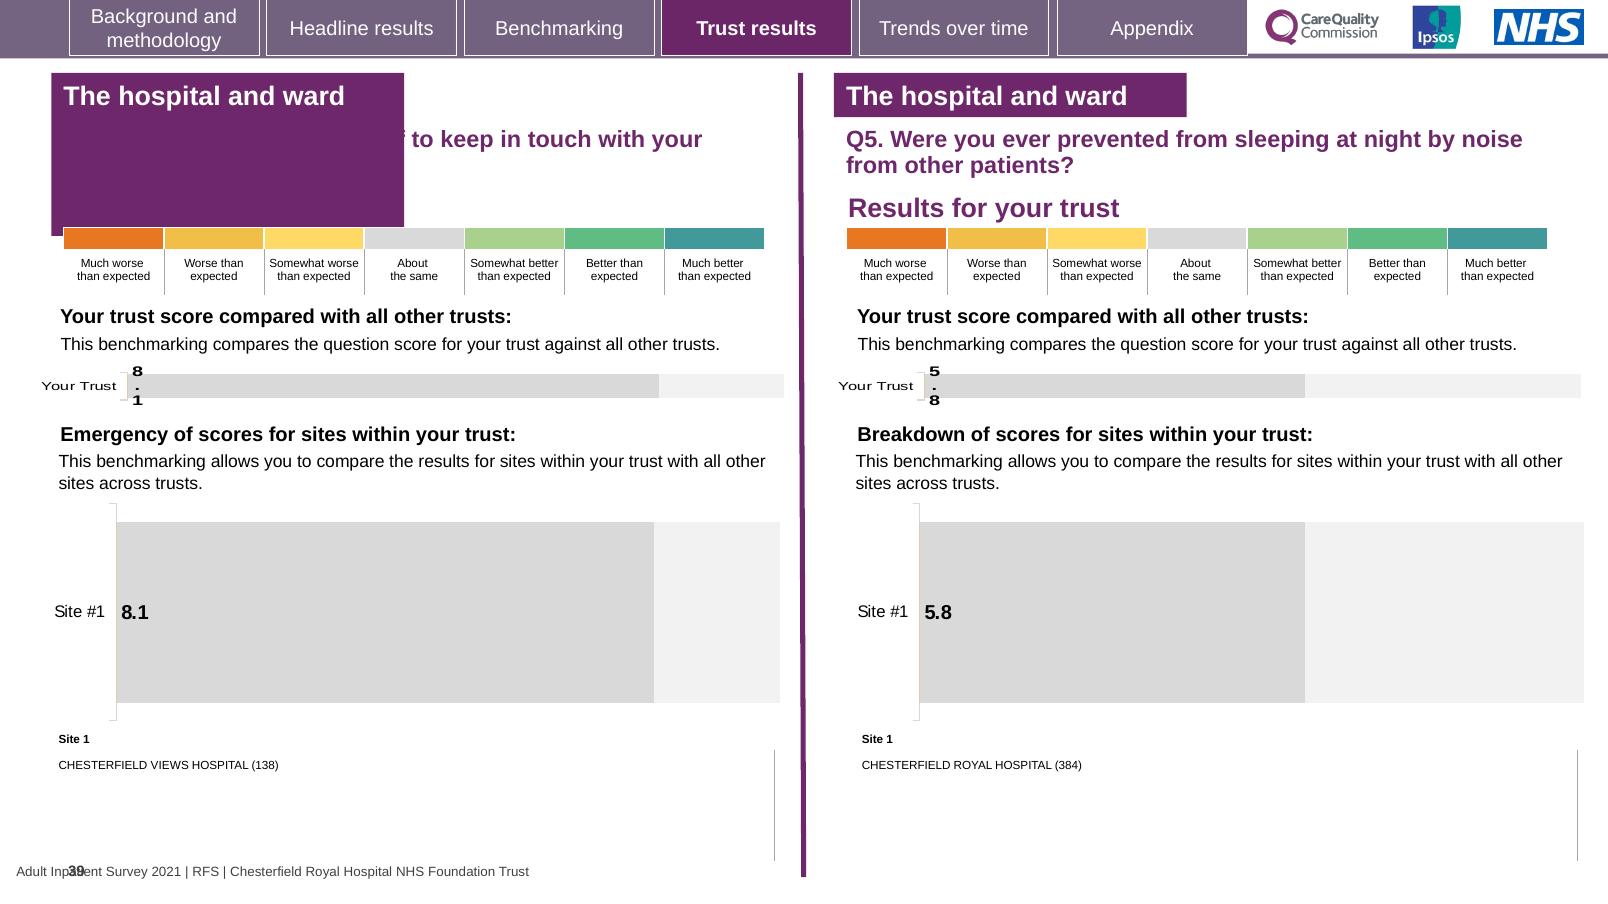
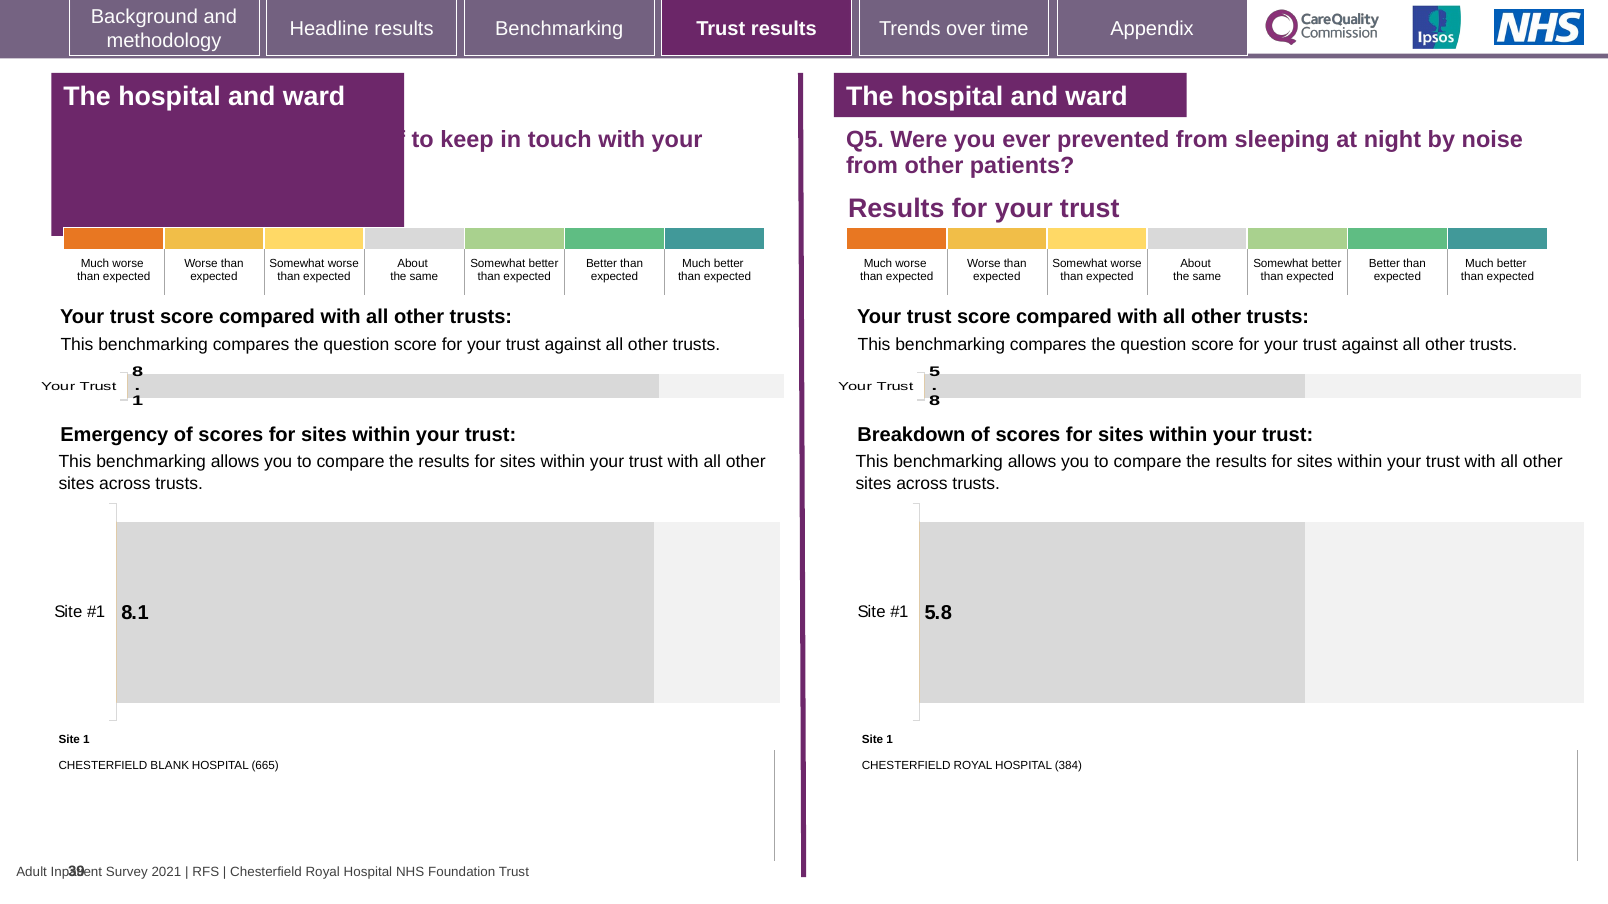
VIEWS: VIEWS -> BLANK
138: 138 -> 665
